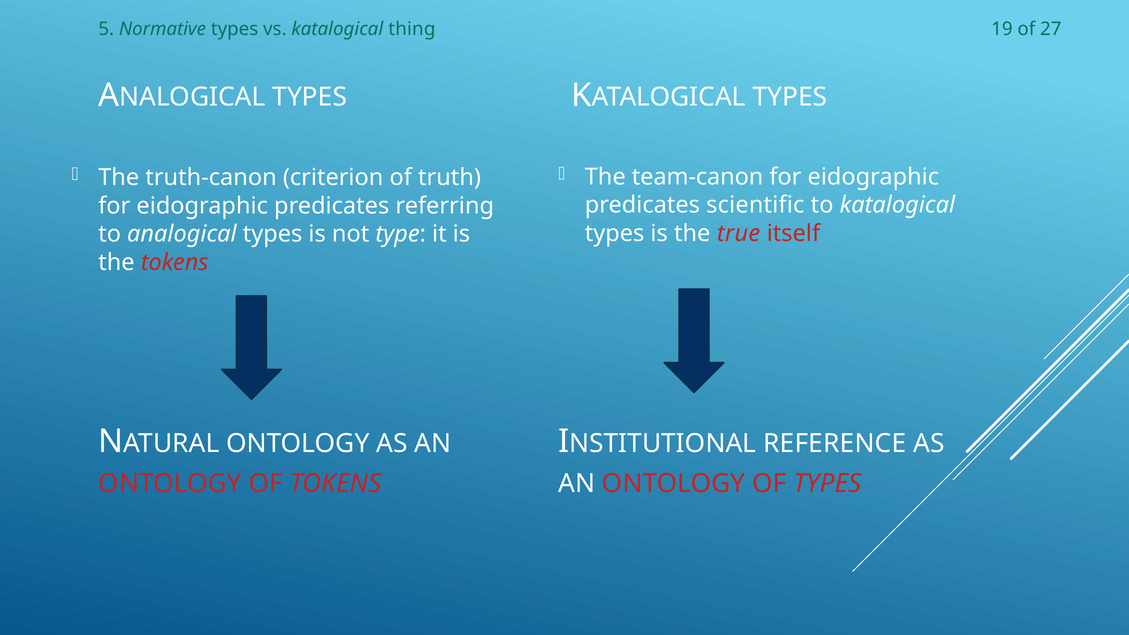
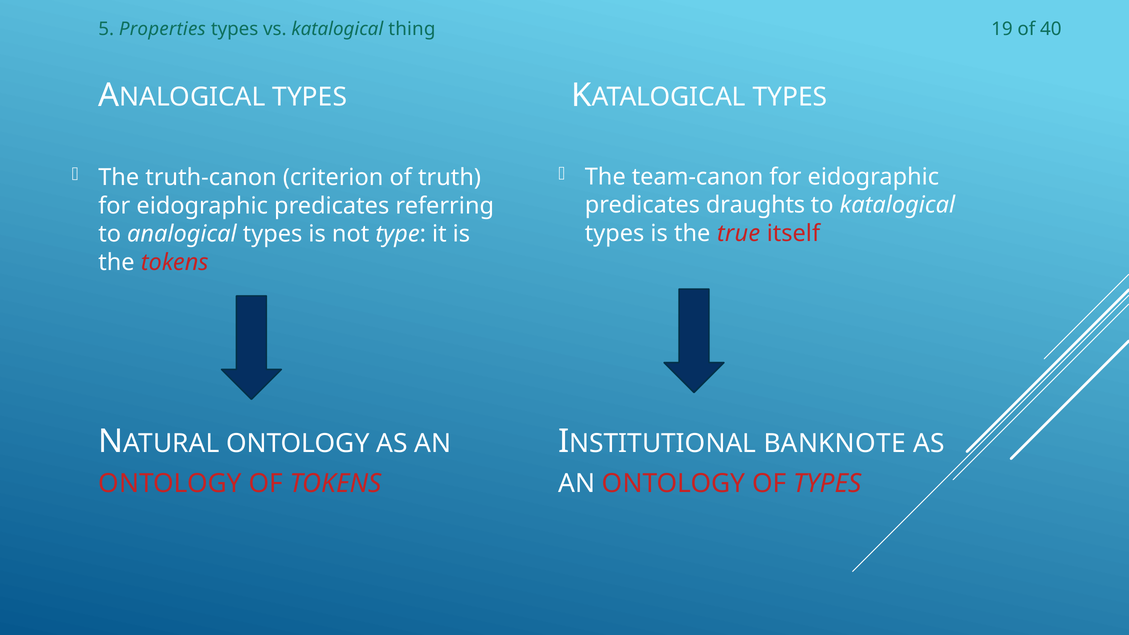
Normative: Normative -> Properties
27: 27 -> 40
scientific: scientific -> draughts
REFERENCE: REFERENCE -> BANKNOTE
